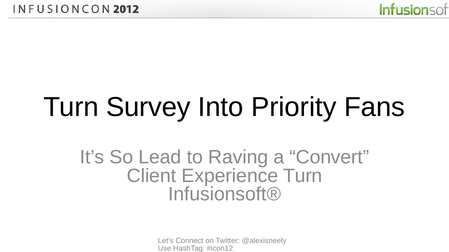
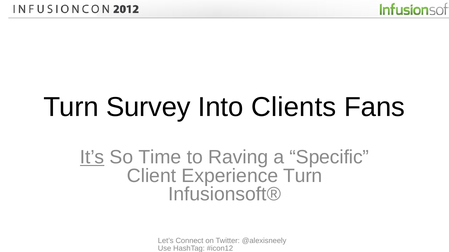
Priority: Priority -> Clients
It’s underline: none -> present
Lead: Lead -> Time
Convert: Convert -> Specific
